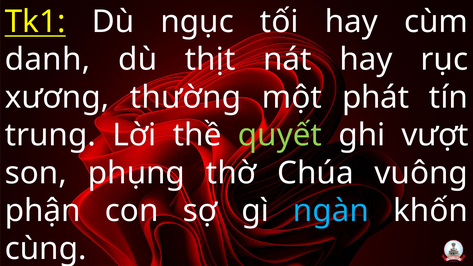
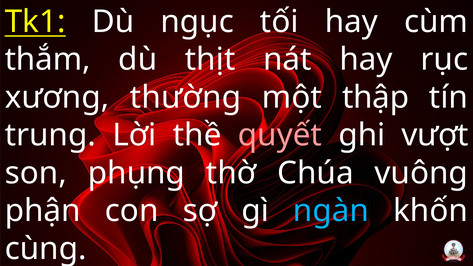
danh: danh -> thắm
phát: phát -> thập
quyết colour: light green -> pink
